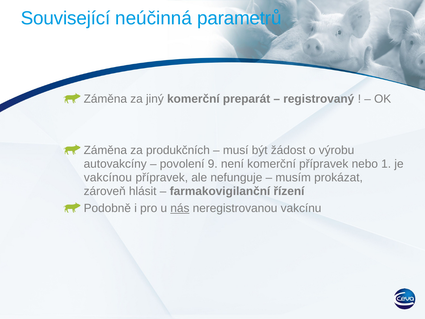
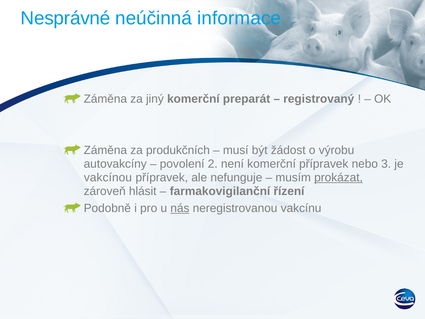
Související: Související -> Nesprávné
parametrů: parametrů -> informace
9: 9 -> 2
1: 1 -> 3
prokázat underline: none -> present
